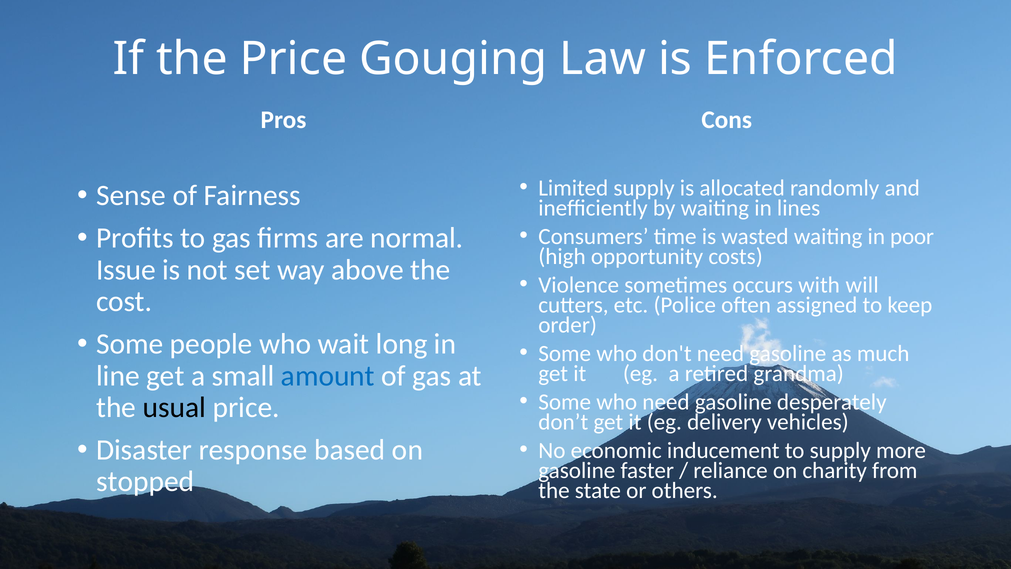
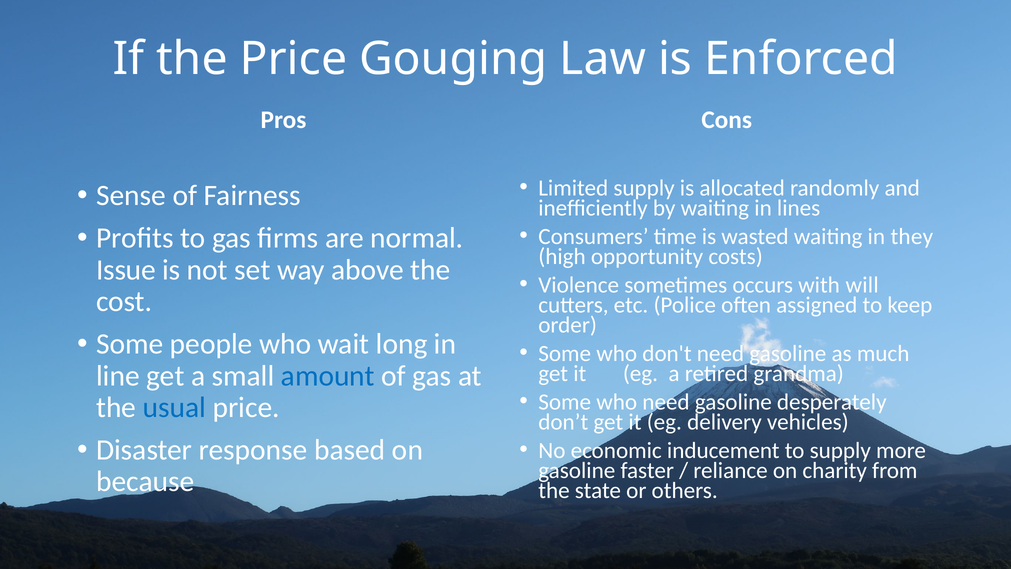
poor: poor -> they
usual colour: black -> blue
stopped: stopped -> because
